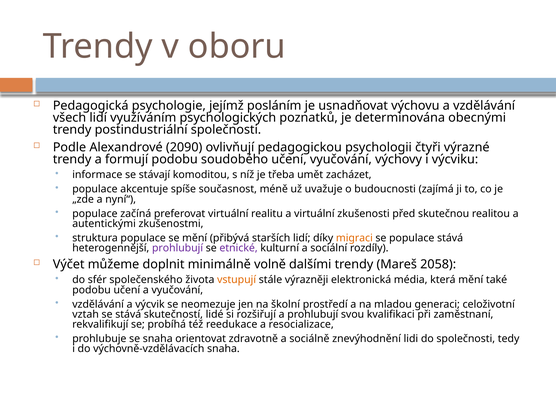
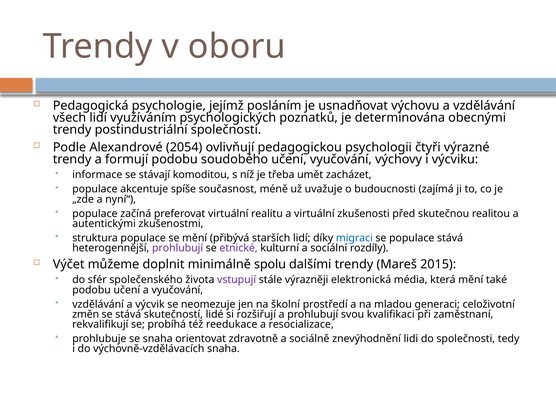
2090: 2090 -> 2054
migraci colour: orange -> blue
volně: volně -> spolu
2058: 2058 -> 2015
vstupují colour: orange -> purple
vztah: vztah -> změn
